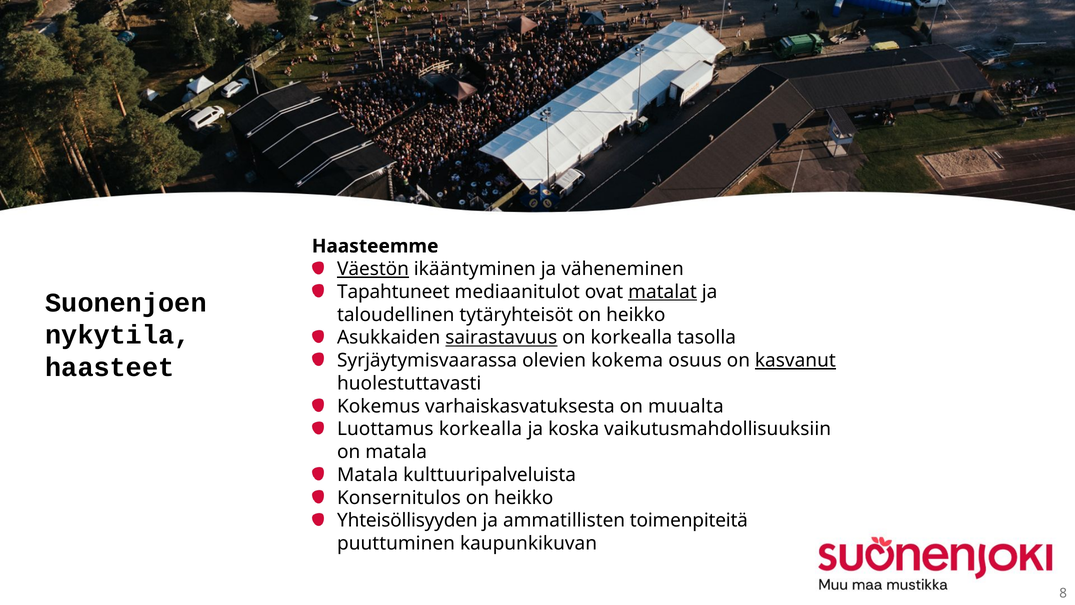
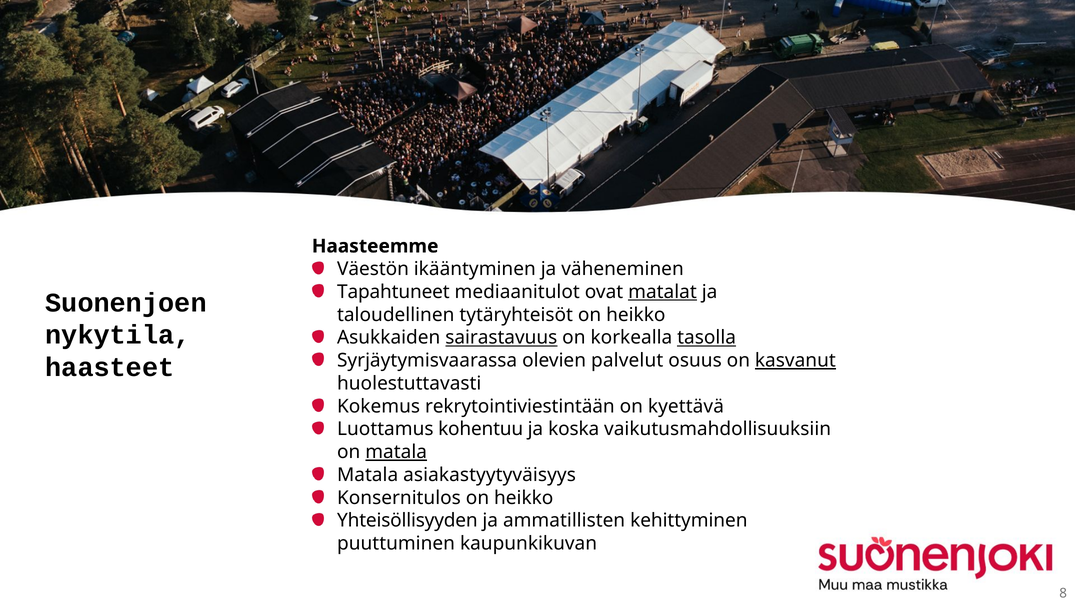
Väestön underline: present -> none
tasolla underline: none -> present
kokema: kokema -> palvelut
varhaiskasvatuksesta: varhaiskasvatuksesta -> rekrytointiviestintään
muualta: muualta -> kyettävä
Luottamus korkealla: korkealla -> kohentuu
matala at (396, 452) underline: none -> present
kulttuuripalveluista: kulttuuripalveluista -> asiakastyytyväisyys
toimenpiteitä: toimenpiteitä -> kehittyminen
